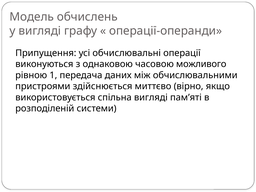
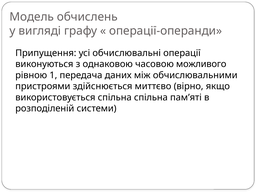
спільна вигляді: вигляді -> спільна
